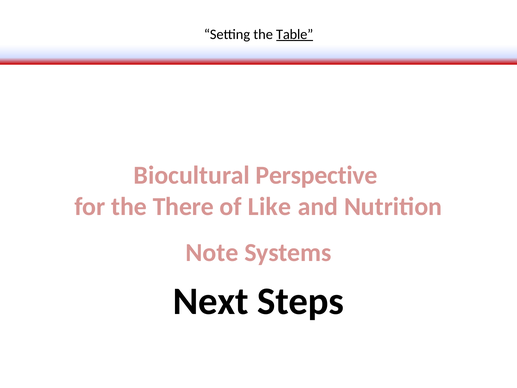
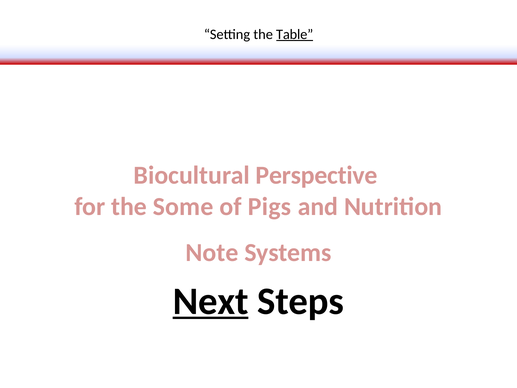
There: There -> Some
Like: Like -> Pigs
Next underline: none -> present
